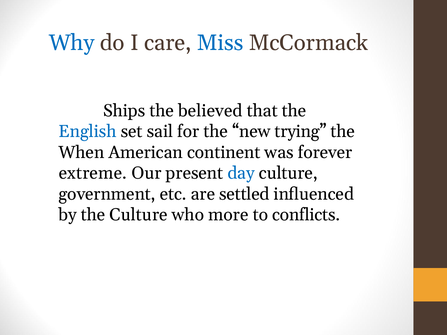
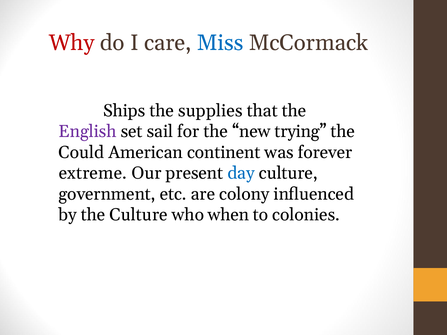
Why colour: blue -> red
believed: believed -> supplies
English colour: blue -> purple
When: When -> Could
settled: settled -> colony
more: more -> when
conflicts: conflicts -> colonies
